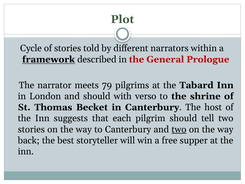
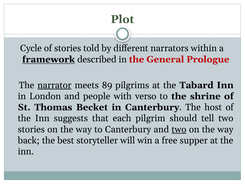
narrator underline: none -> present
79: 79 -> 89
and should: should -> people
